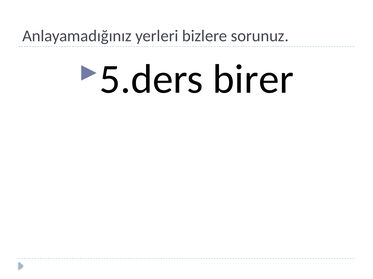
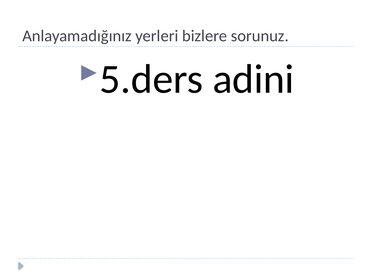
birer: birer -> adini
